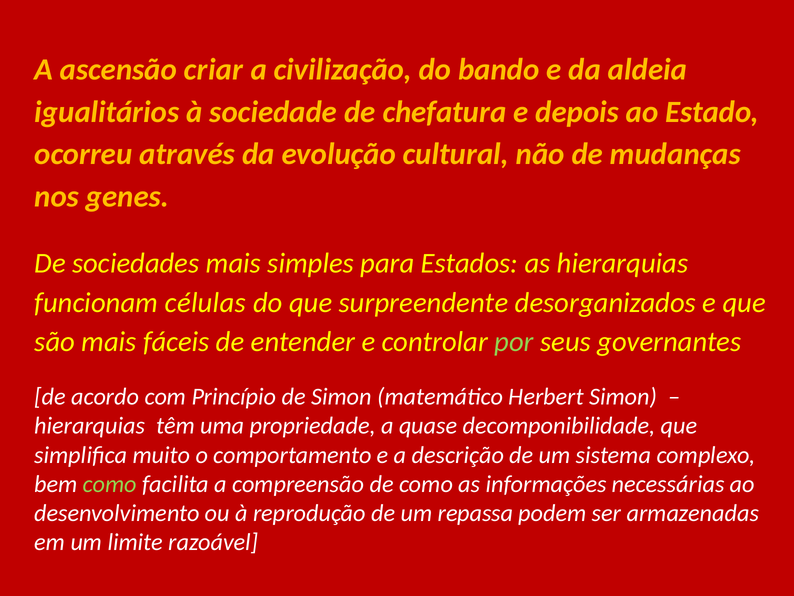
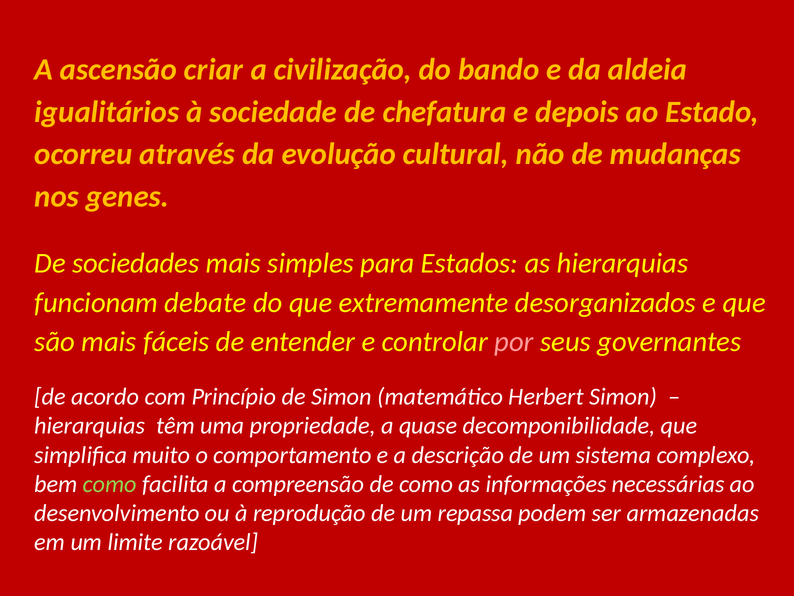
células: células -> debate
surpreendente: surpreendente -> extremamente
por colour: light green -> pink
